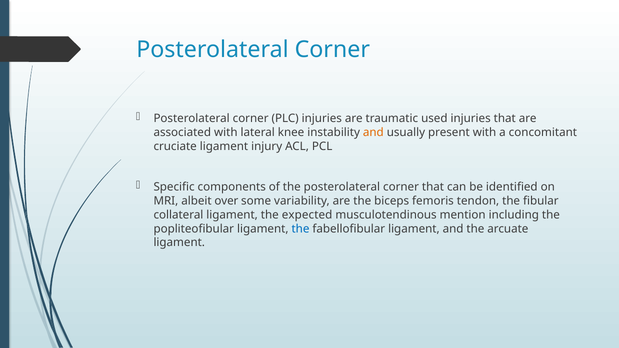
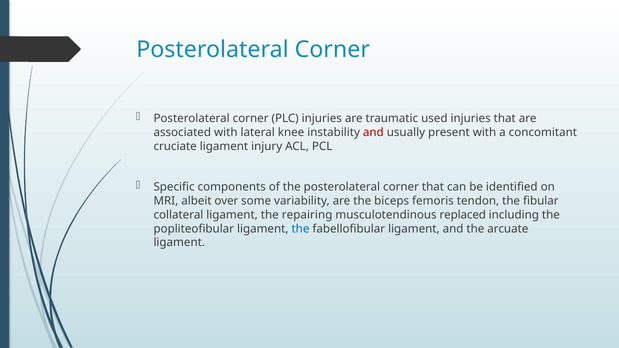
and at (373, 132) colour: orange -> red
expected: expected -> repairing
mention: mention -> replaced
